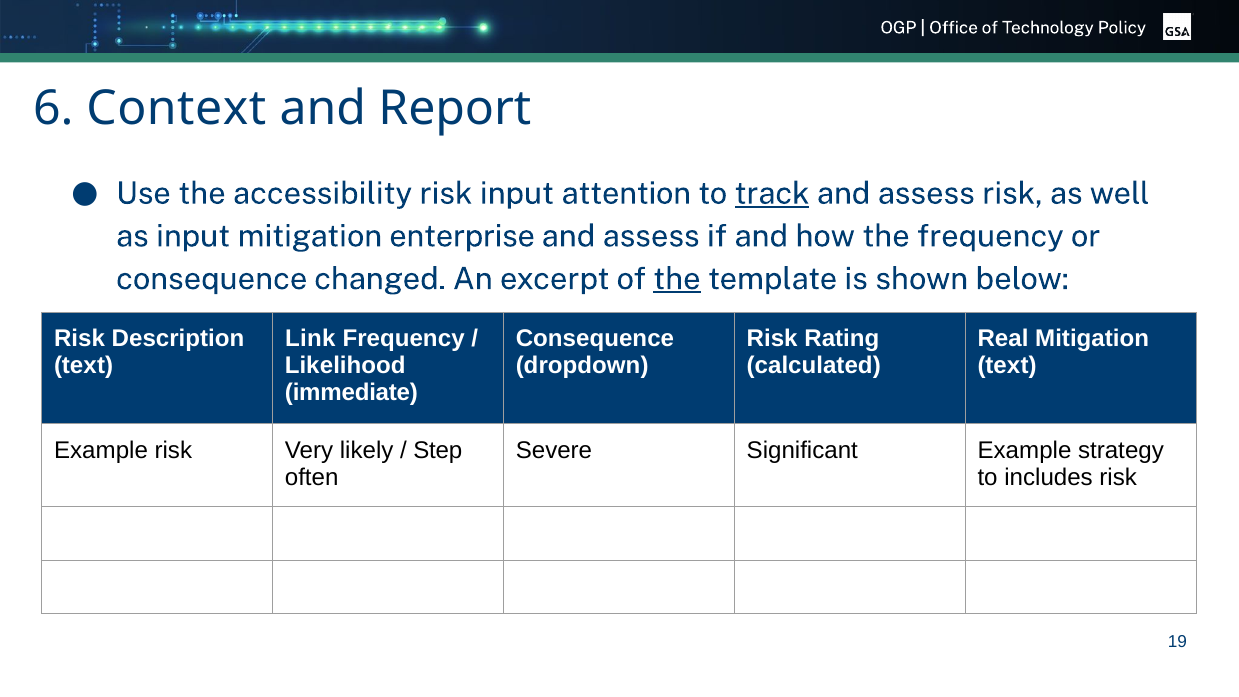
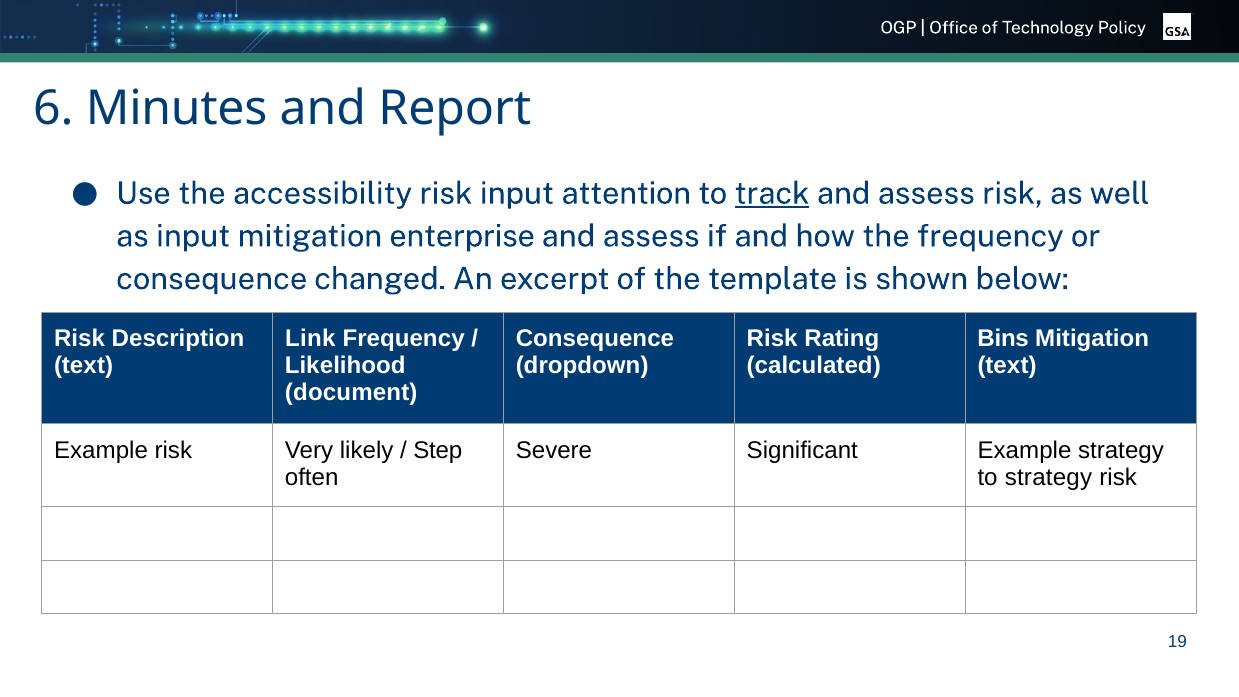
Context: Context -> Minutes
the at (677, 279) underline: present -> none
Real: Real -> Bins
immediate: immediate -> document
to includes: includes -> strategy
